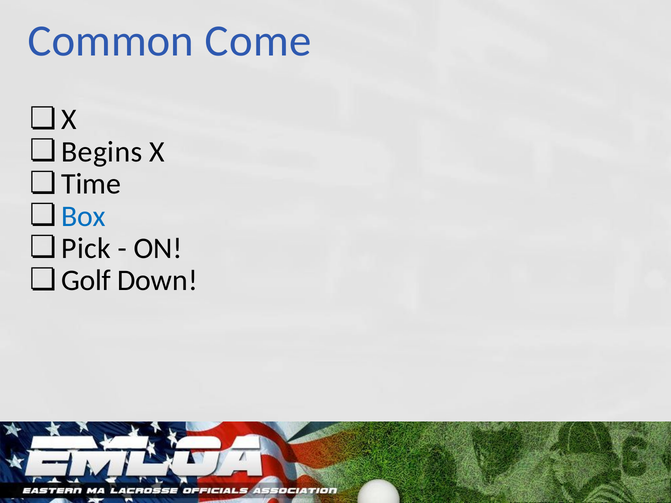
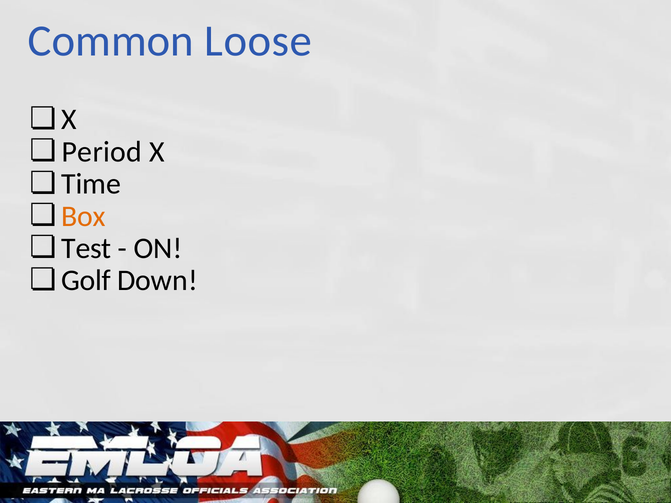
Come: Come -> Loose
Begins: Begins -> Period
Box colour: blue -> orange
Pick: Pick -> Test
